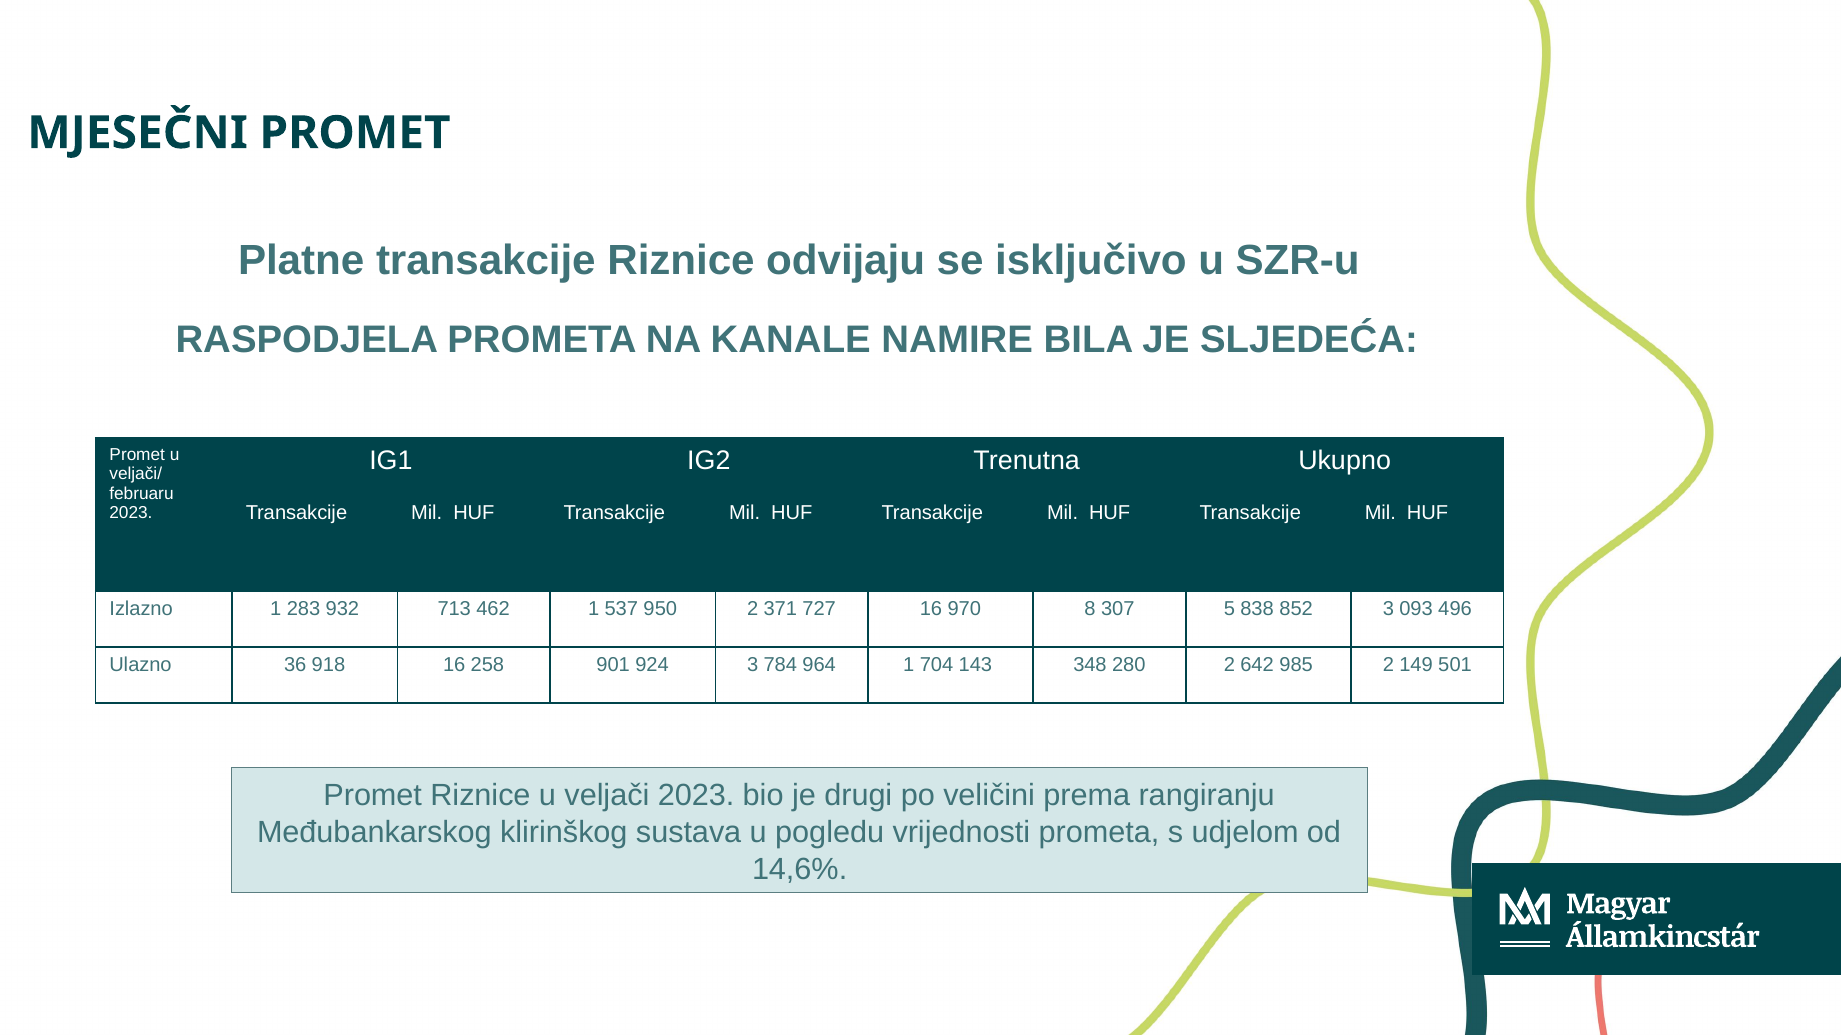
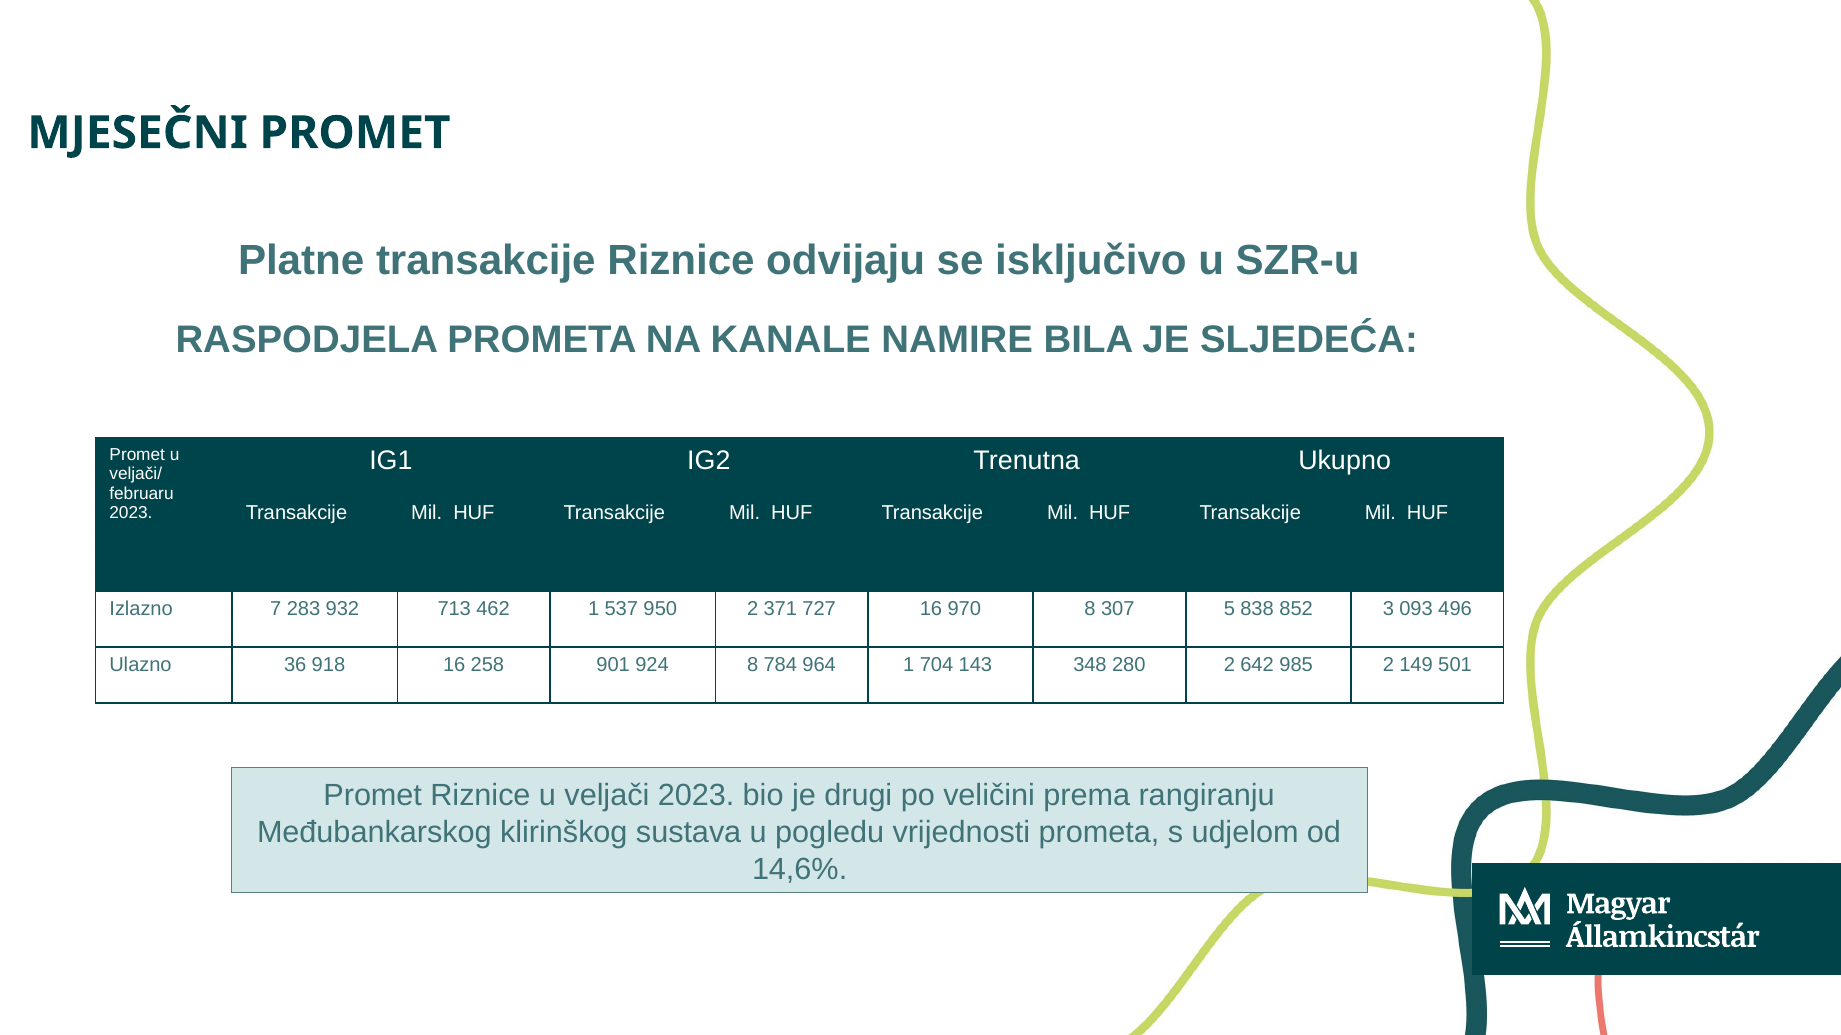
Izlazno 1: 1 -> 7
924 3: 3 -> 8
